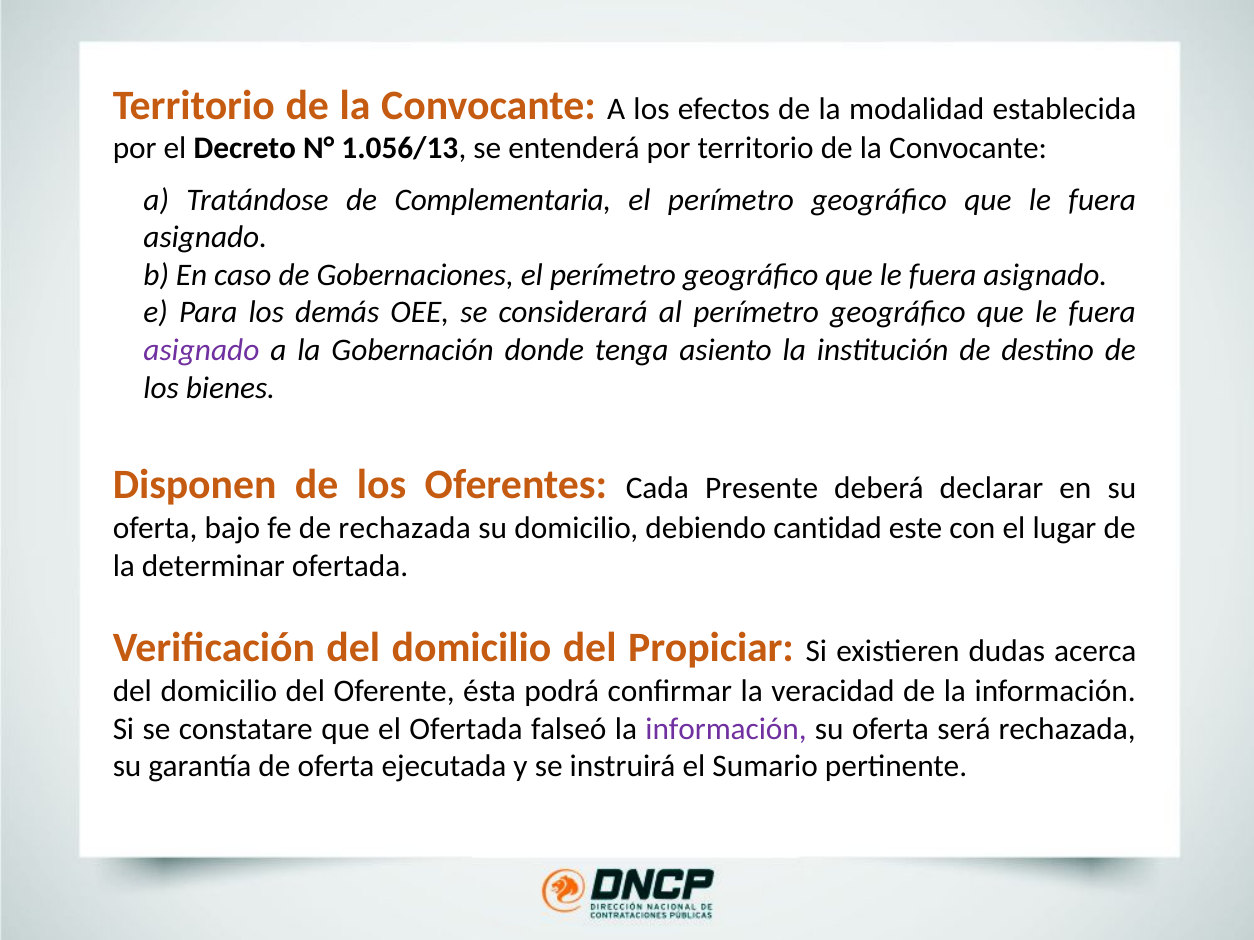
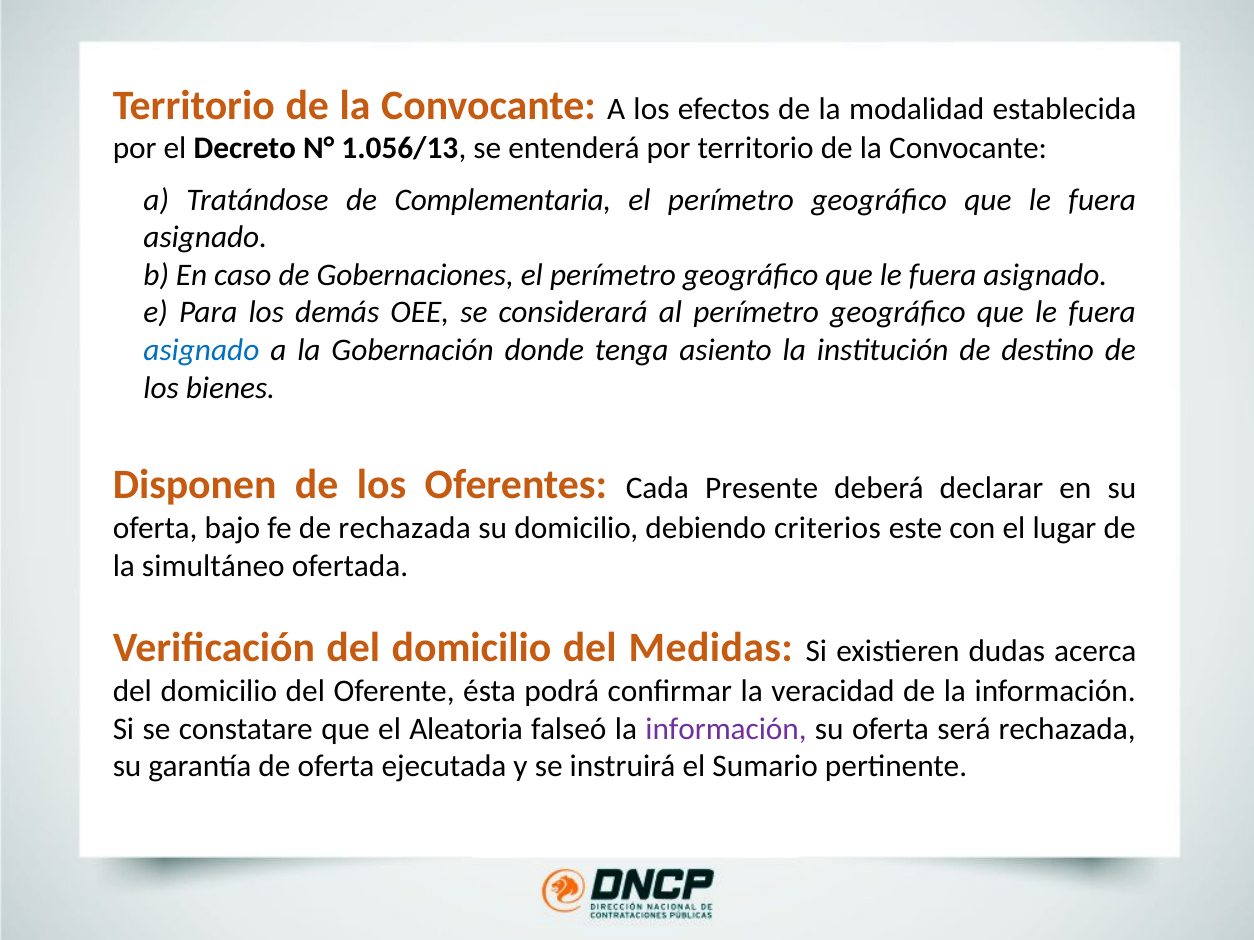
asignado at (201, 350) colour: purple -> blue
cantidad: cantidad -> criterios
determinar: determinar -> simultáneo
Propiciar: Propiciar -> Medidas
el Ofertada: Ofertada -> Aleatoria
